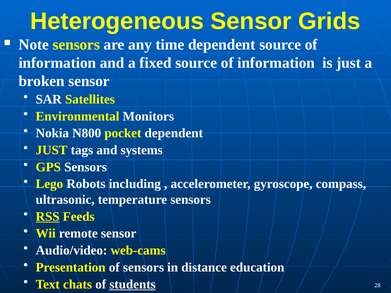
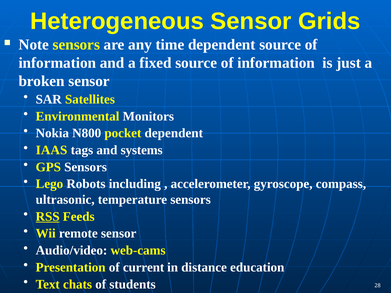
JUST at (52, 150): JUST -> IAAS
of sensors: sensors -> current
students underline: present -> none
